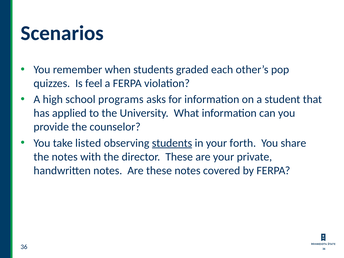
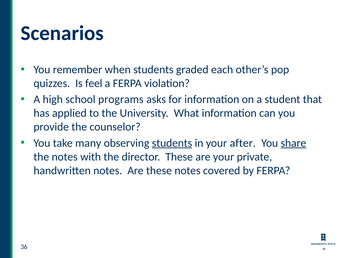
listed: listed -> many
forth: forth -> after
share underline: none -> present
